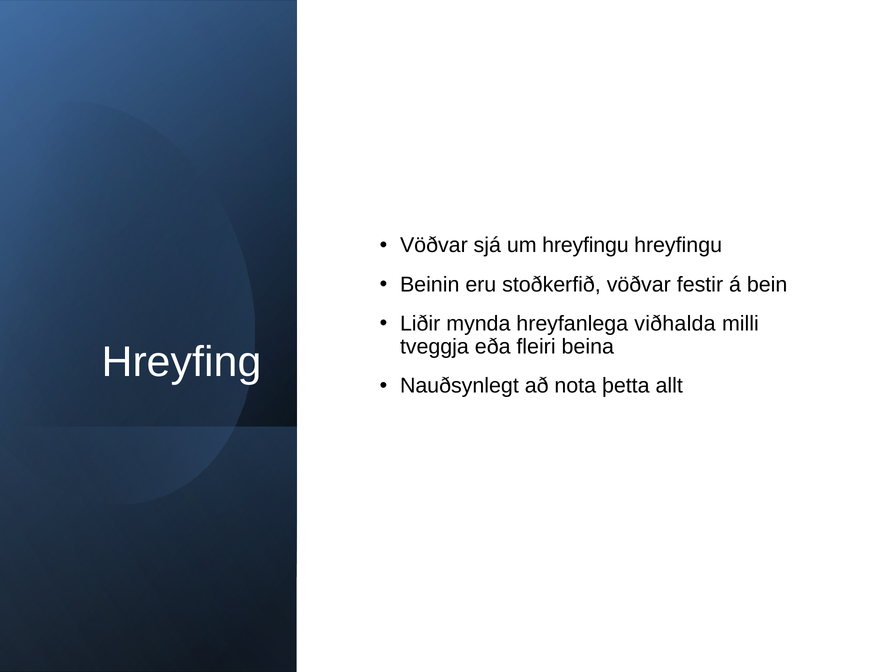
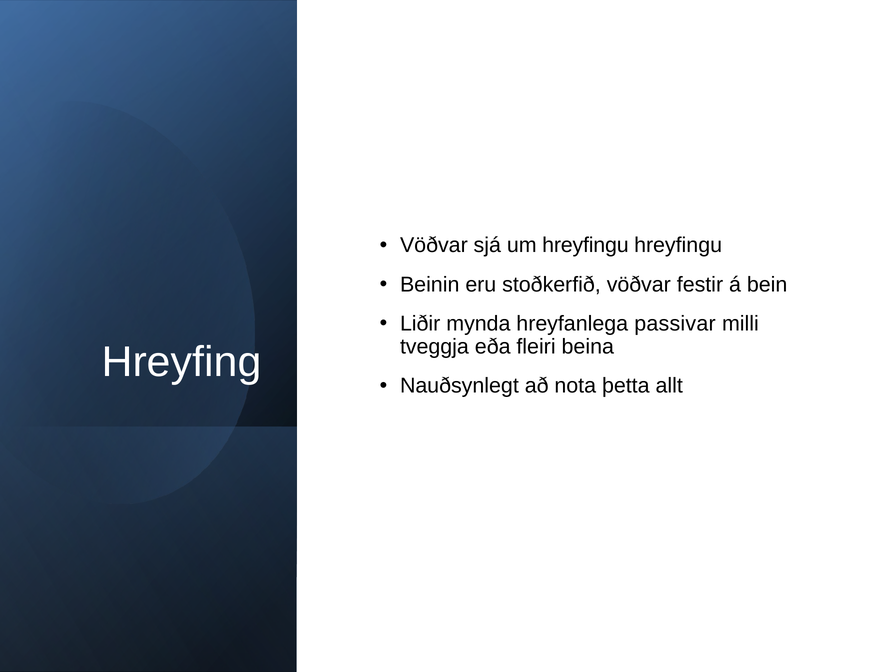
viðhalda: viðhalda -> passivar
